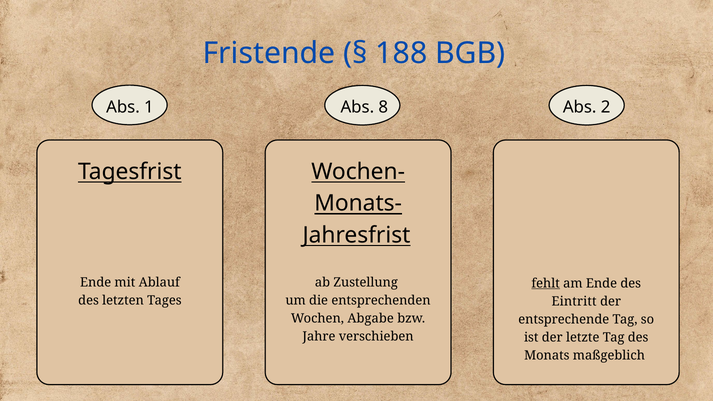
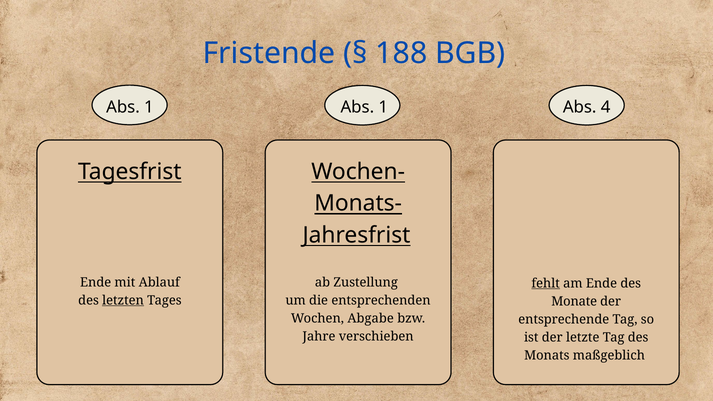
1 Abs 8: 8 -> 1
2: 2 -> 4
letzten underline: none -> present
Eintritt: Eintritt -> Monate
